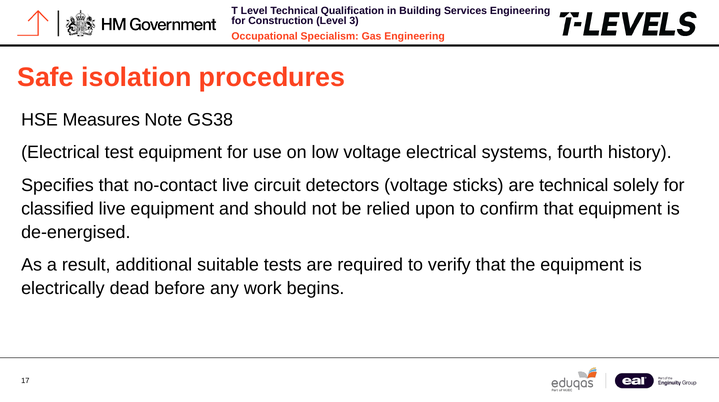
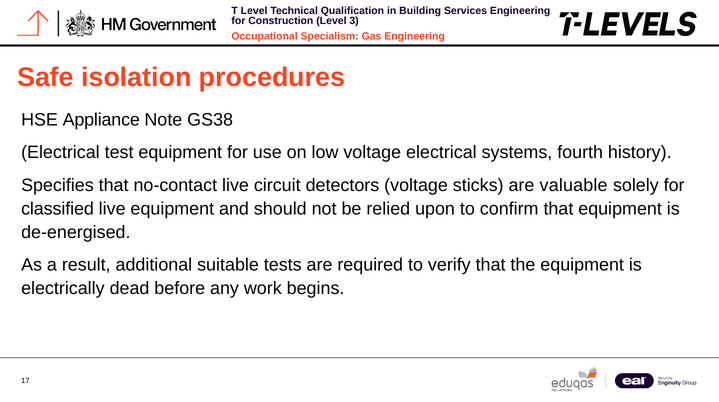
Measures: Measures -> Appliance
are technical: technical -> valuable
